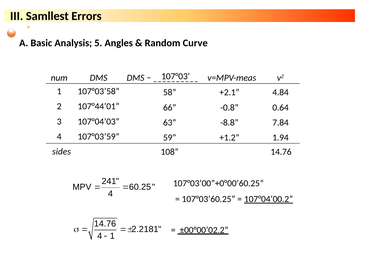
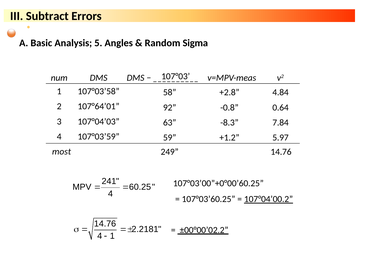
Samllest: Samllest -> Subtract
Curve: Curve -> Sigma
+2.1: +2.1 -> +2.8
107°44’01: 107°44’01 -> 107°64’01
66: 66 -> 92
-8.8: -8.8 -> -8.3
1.94: 1.94 -> 5.97
sides: sides -> most
108: 108 -> 249
